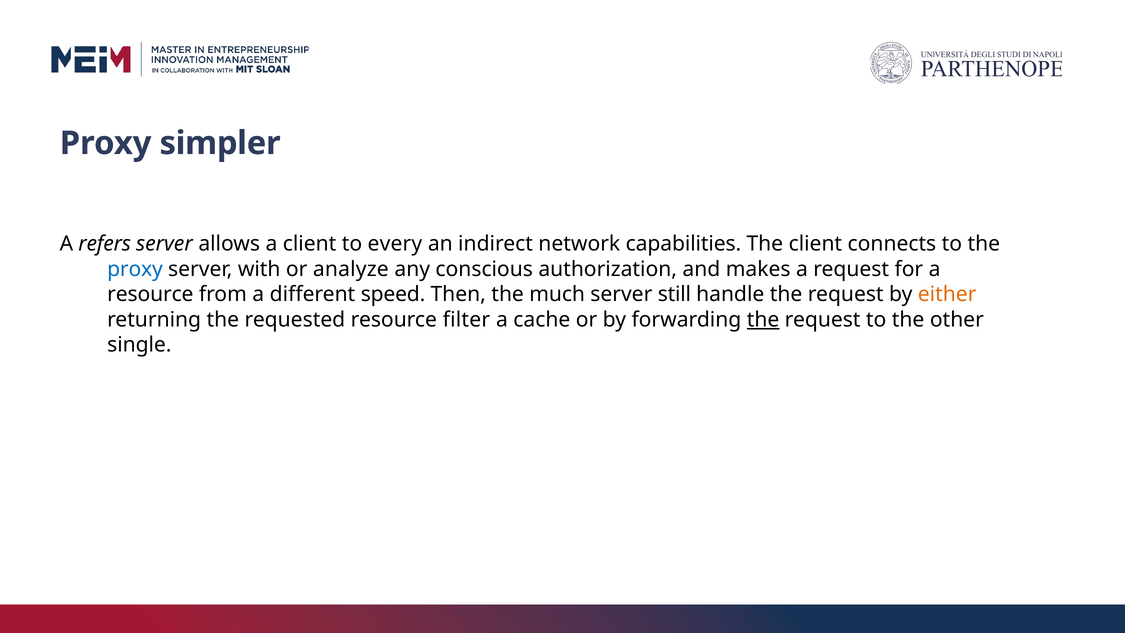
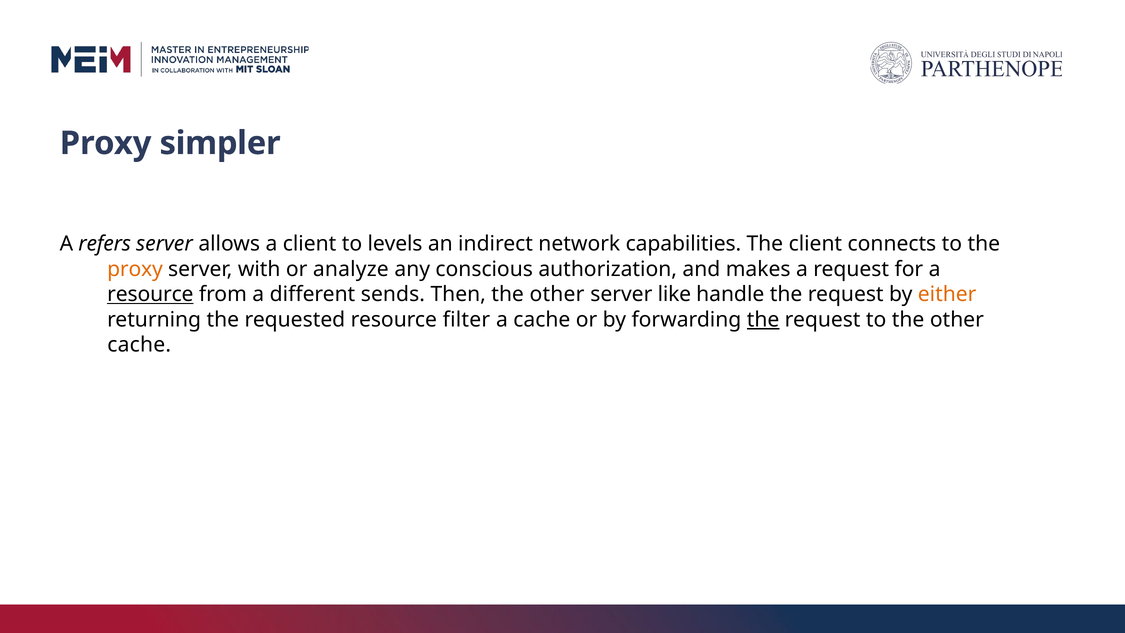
every: every -> levels
proxy at (135, 269) colour: blue -> orange
resource at (150, 294) underline: none -> present
speed: speed -> sends
Then the much: much -> other
still: still -> like
single at (139, 345): single -> cache
